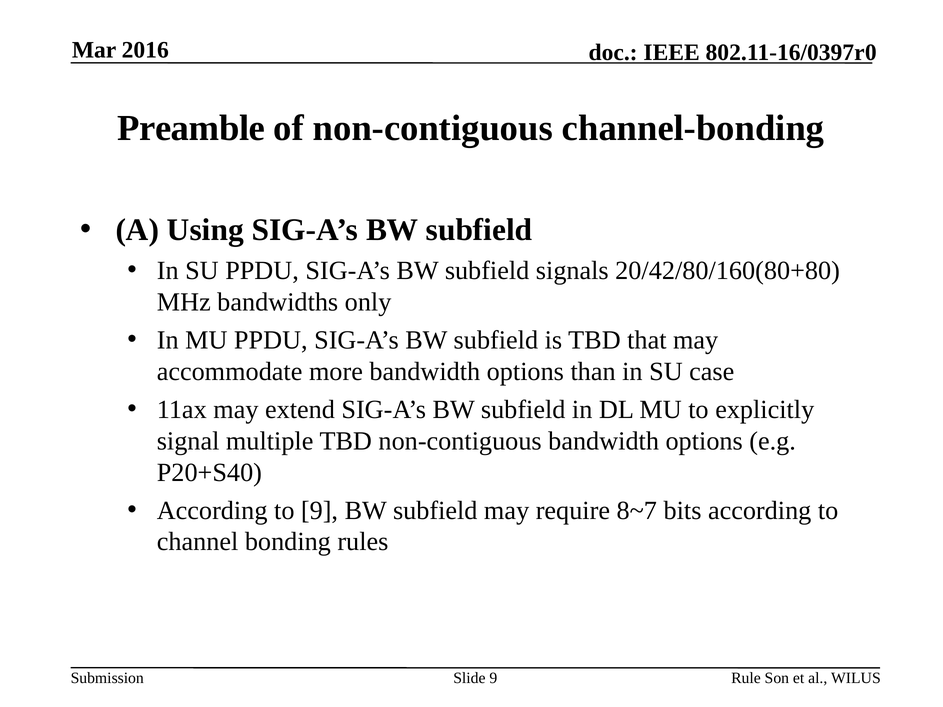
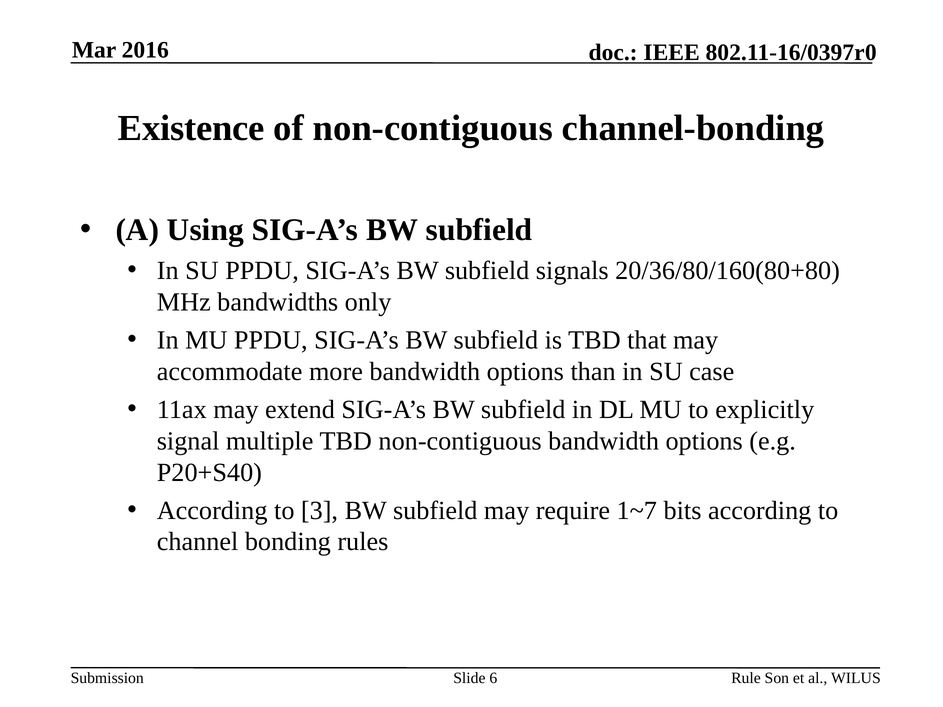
Preamble: Preamble -> Existence
20/42/80/160(80+80: 20/42/80/160(80+80 -> 20/36/80/160(80+80
to 9: 9 -> 3
8~7: 8~7 -> 1~7
Slide 9: 9 -> 6
